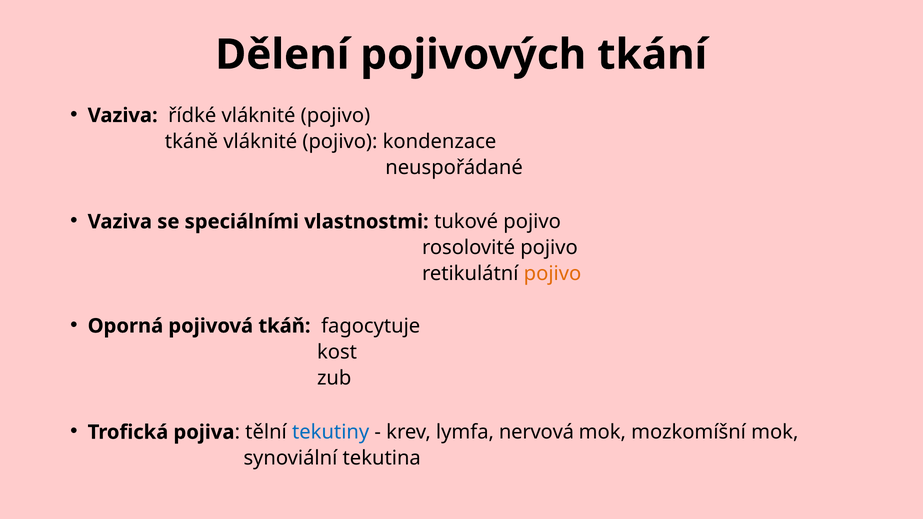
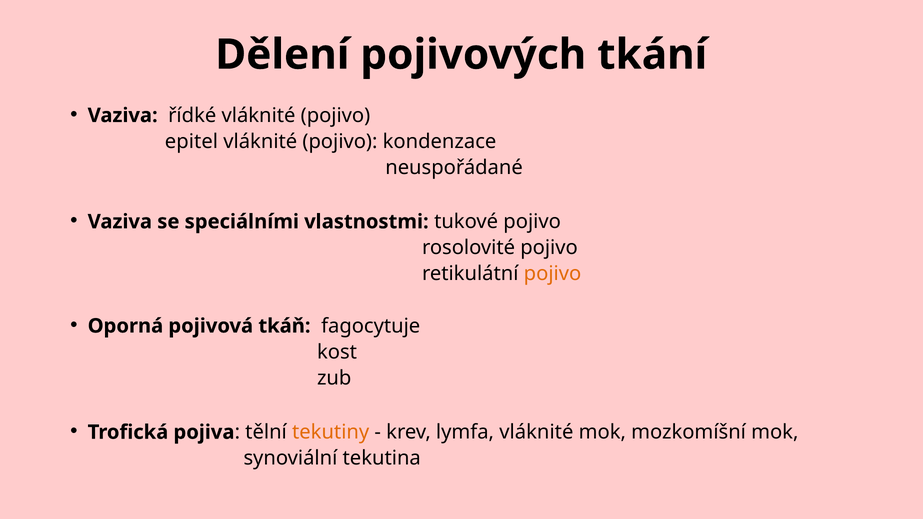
tkáně: tkáně -> epitel
tekutiny colour: blue -> orange
lymfa nervová: nervová -> vláknité
